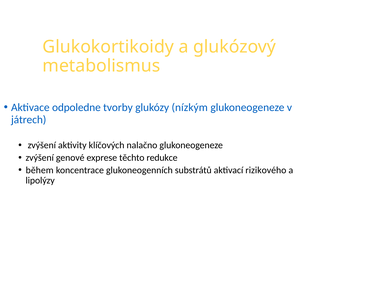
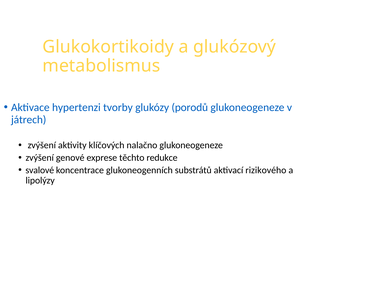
odpoledne: odpoledne -> hypertenzi
nízkým: nízkým -> porodů
během: během -> svalové
